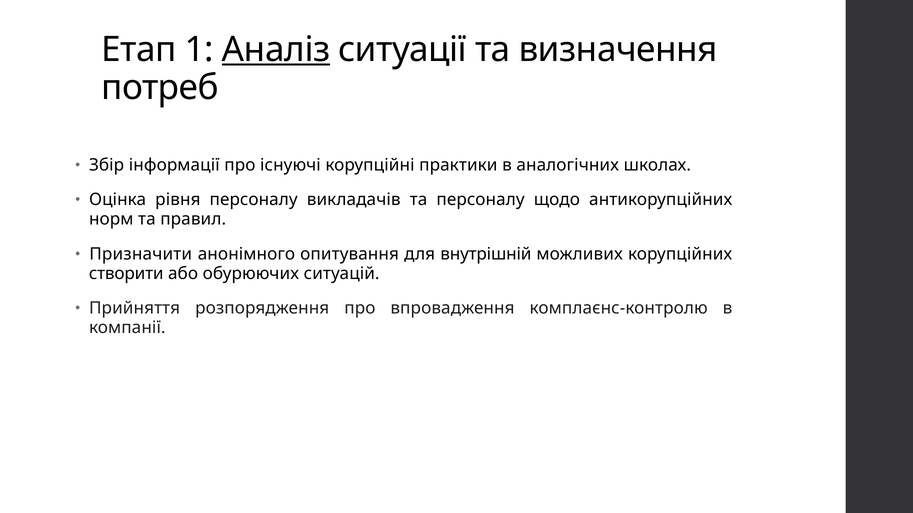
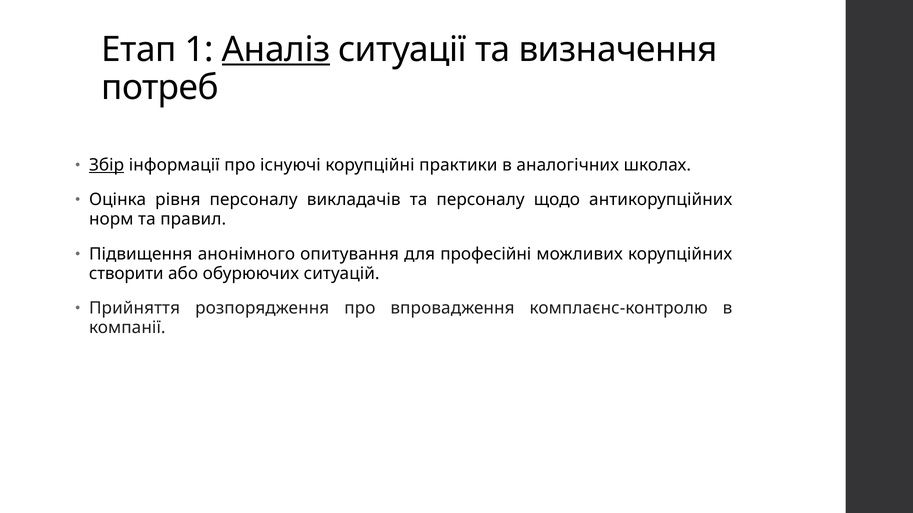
Збір underline: none -> present
Призначити: Призначити -> Підвищення
внутрішній: внутрішній -> професійні
